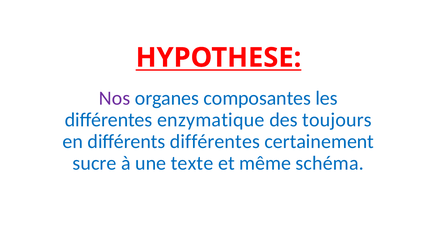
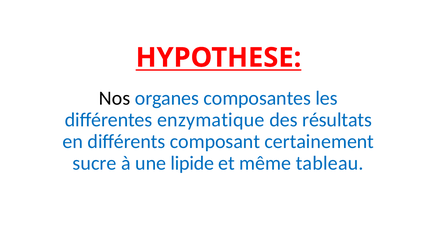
Nos colour: purple -> black
toujours: toujours -> résultats
différents différentes: différentes -> composant
texte: texte -> lipide
schéma: schéma -> tableau
